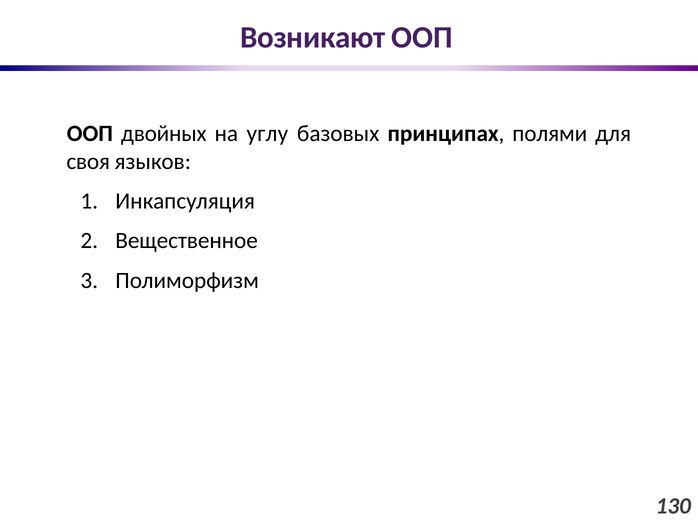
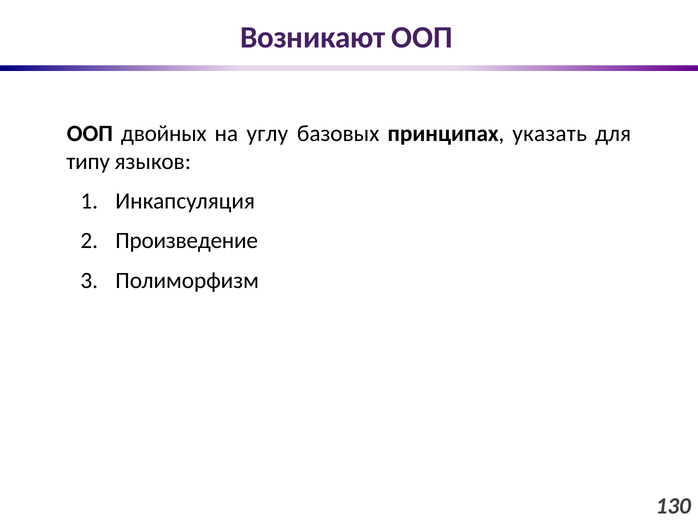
полями: полями -> указать
своя: своя -> типу
Вещественное: Вещественное -> Произведение
